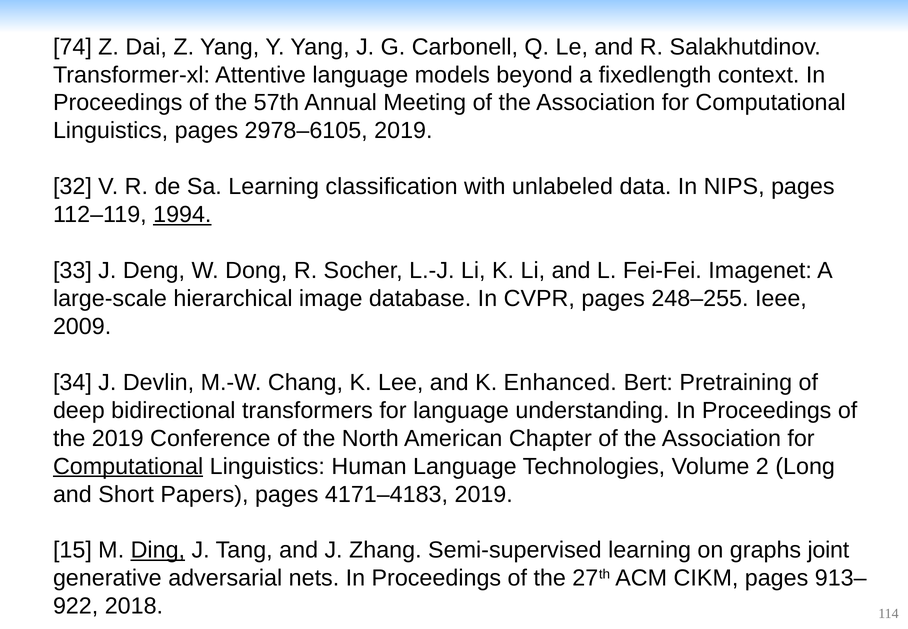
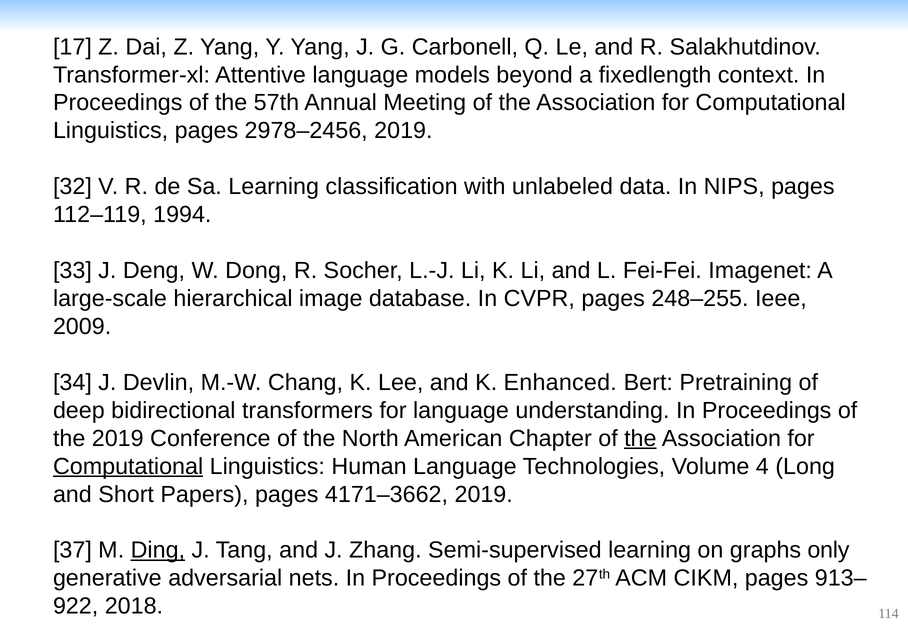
74: 74 -> 17
2978–6105: 2978–6105 -> 2978–2456
1994 underline: present -> none
the at (640, 438) underline: none -> present
2: 2 -> 4
4171–4183: 4171–4183 -> 4171–3662
15: 15 -> 37
joint: joint -> only
